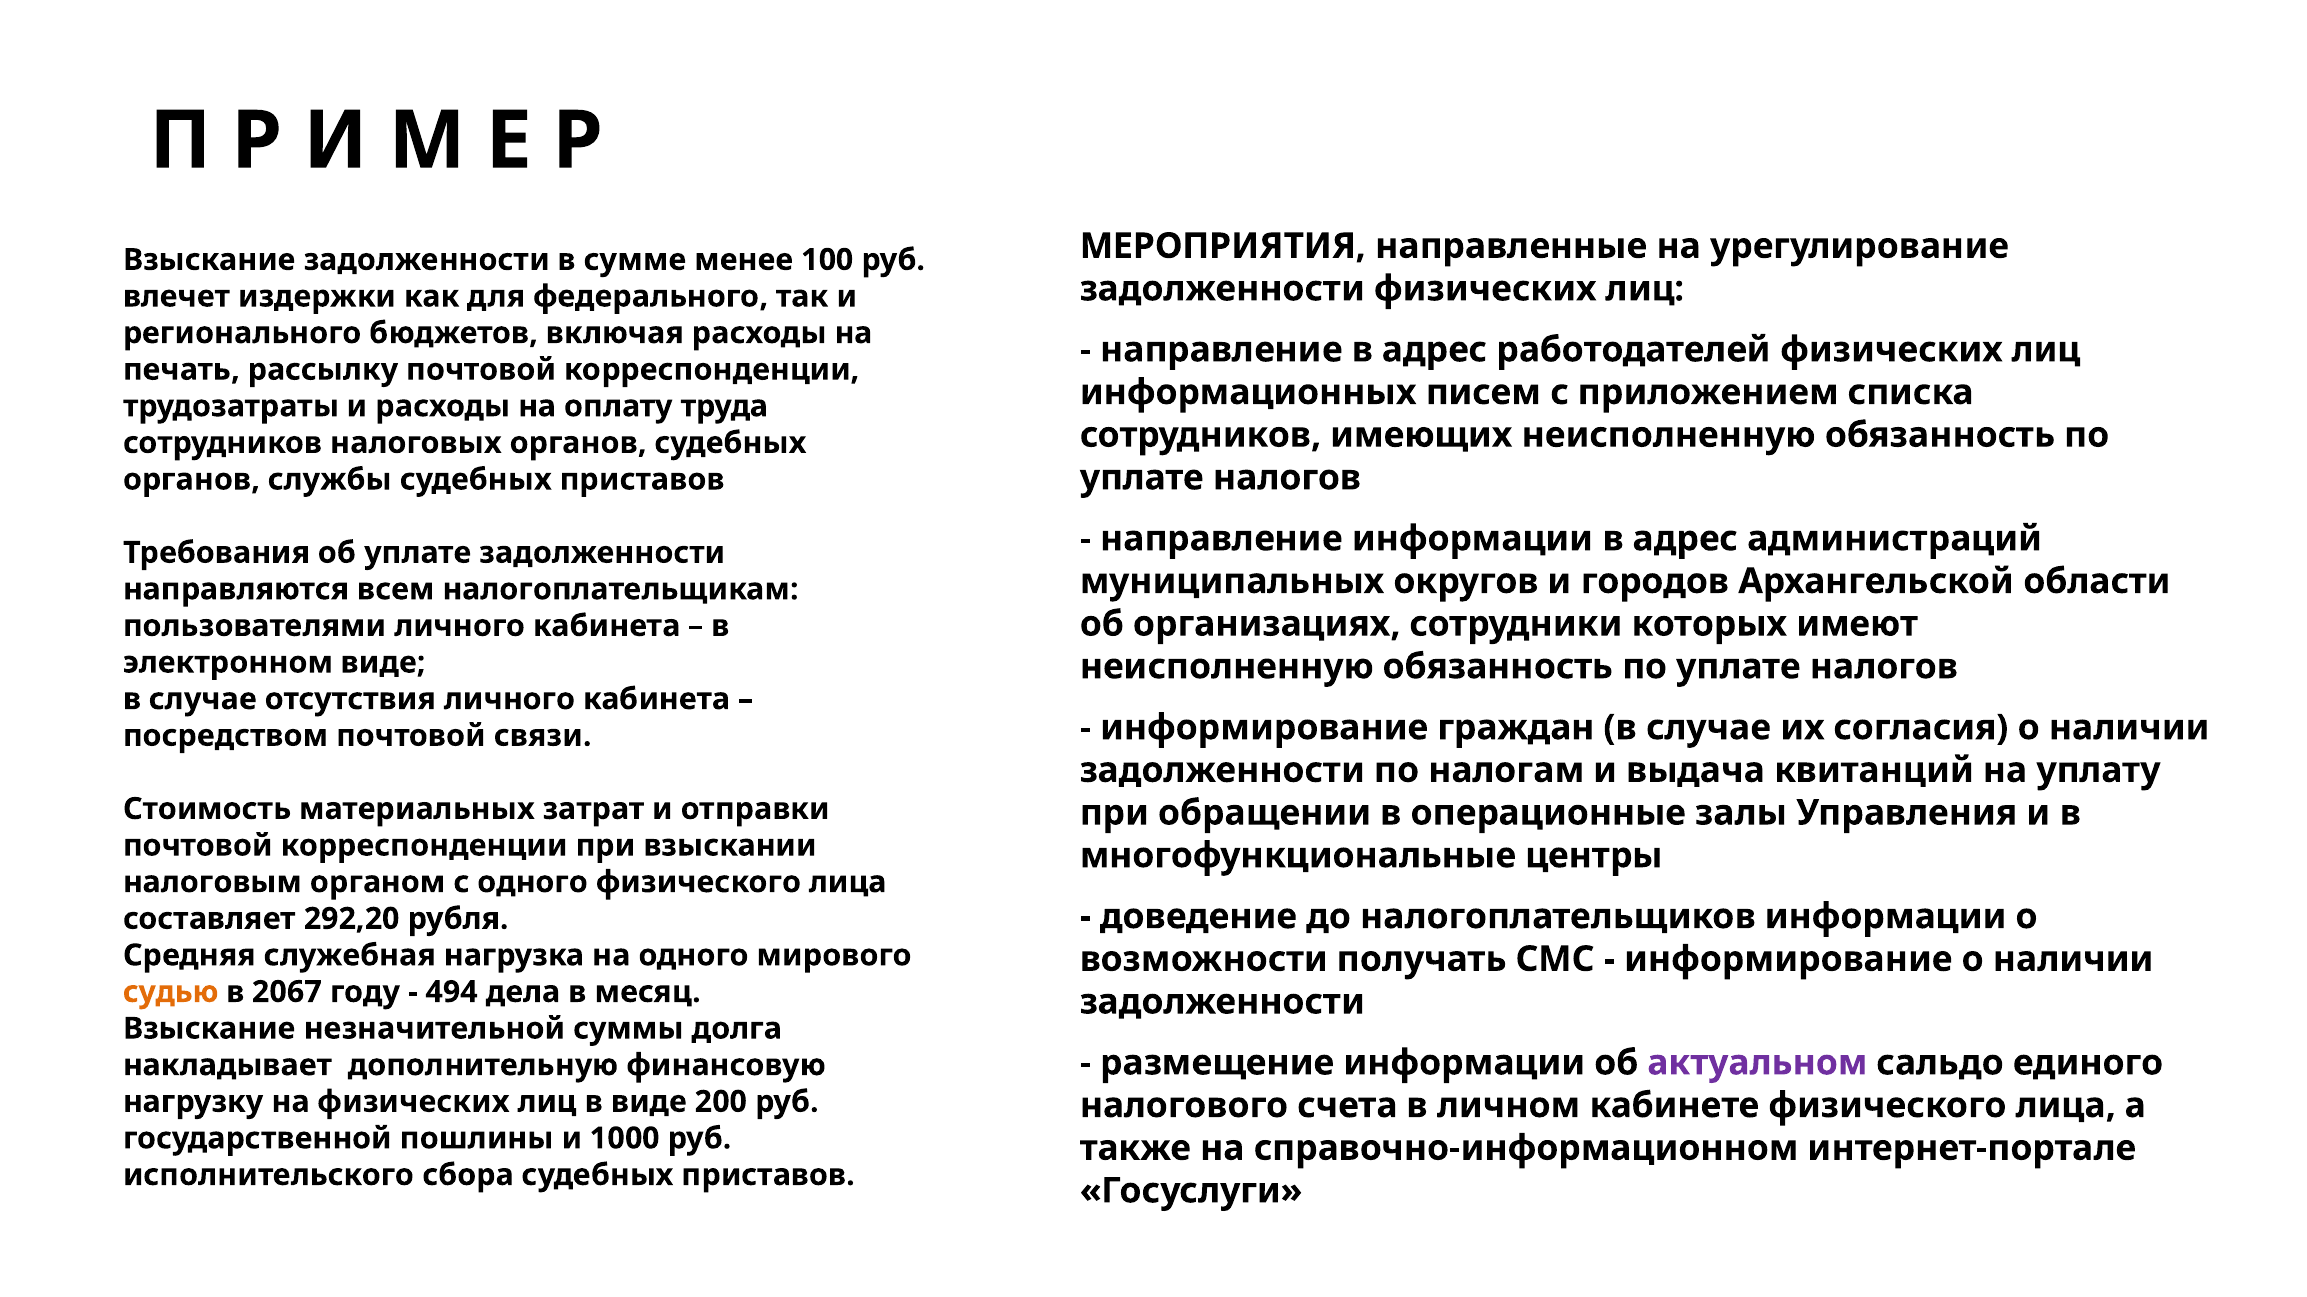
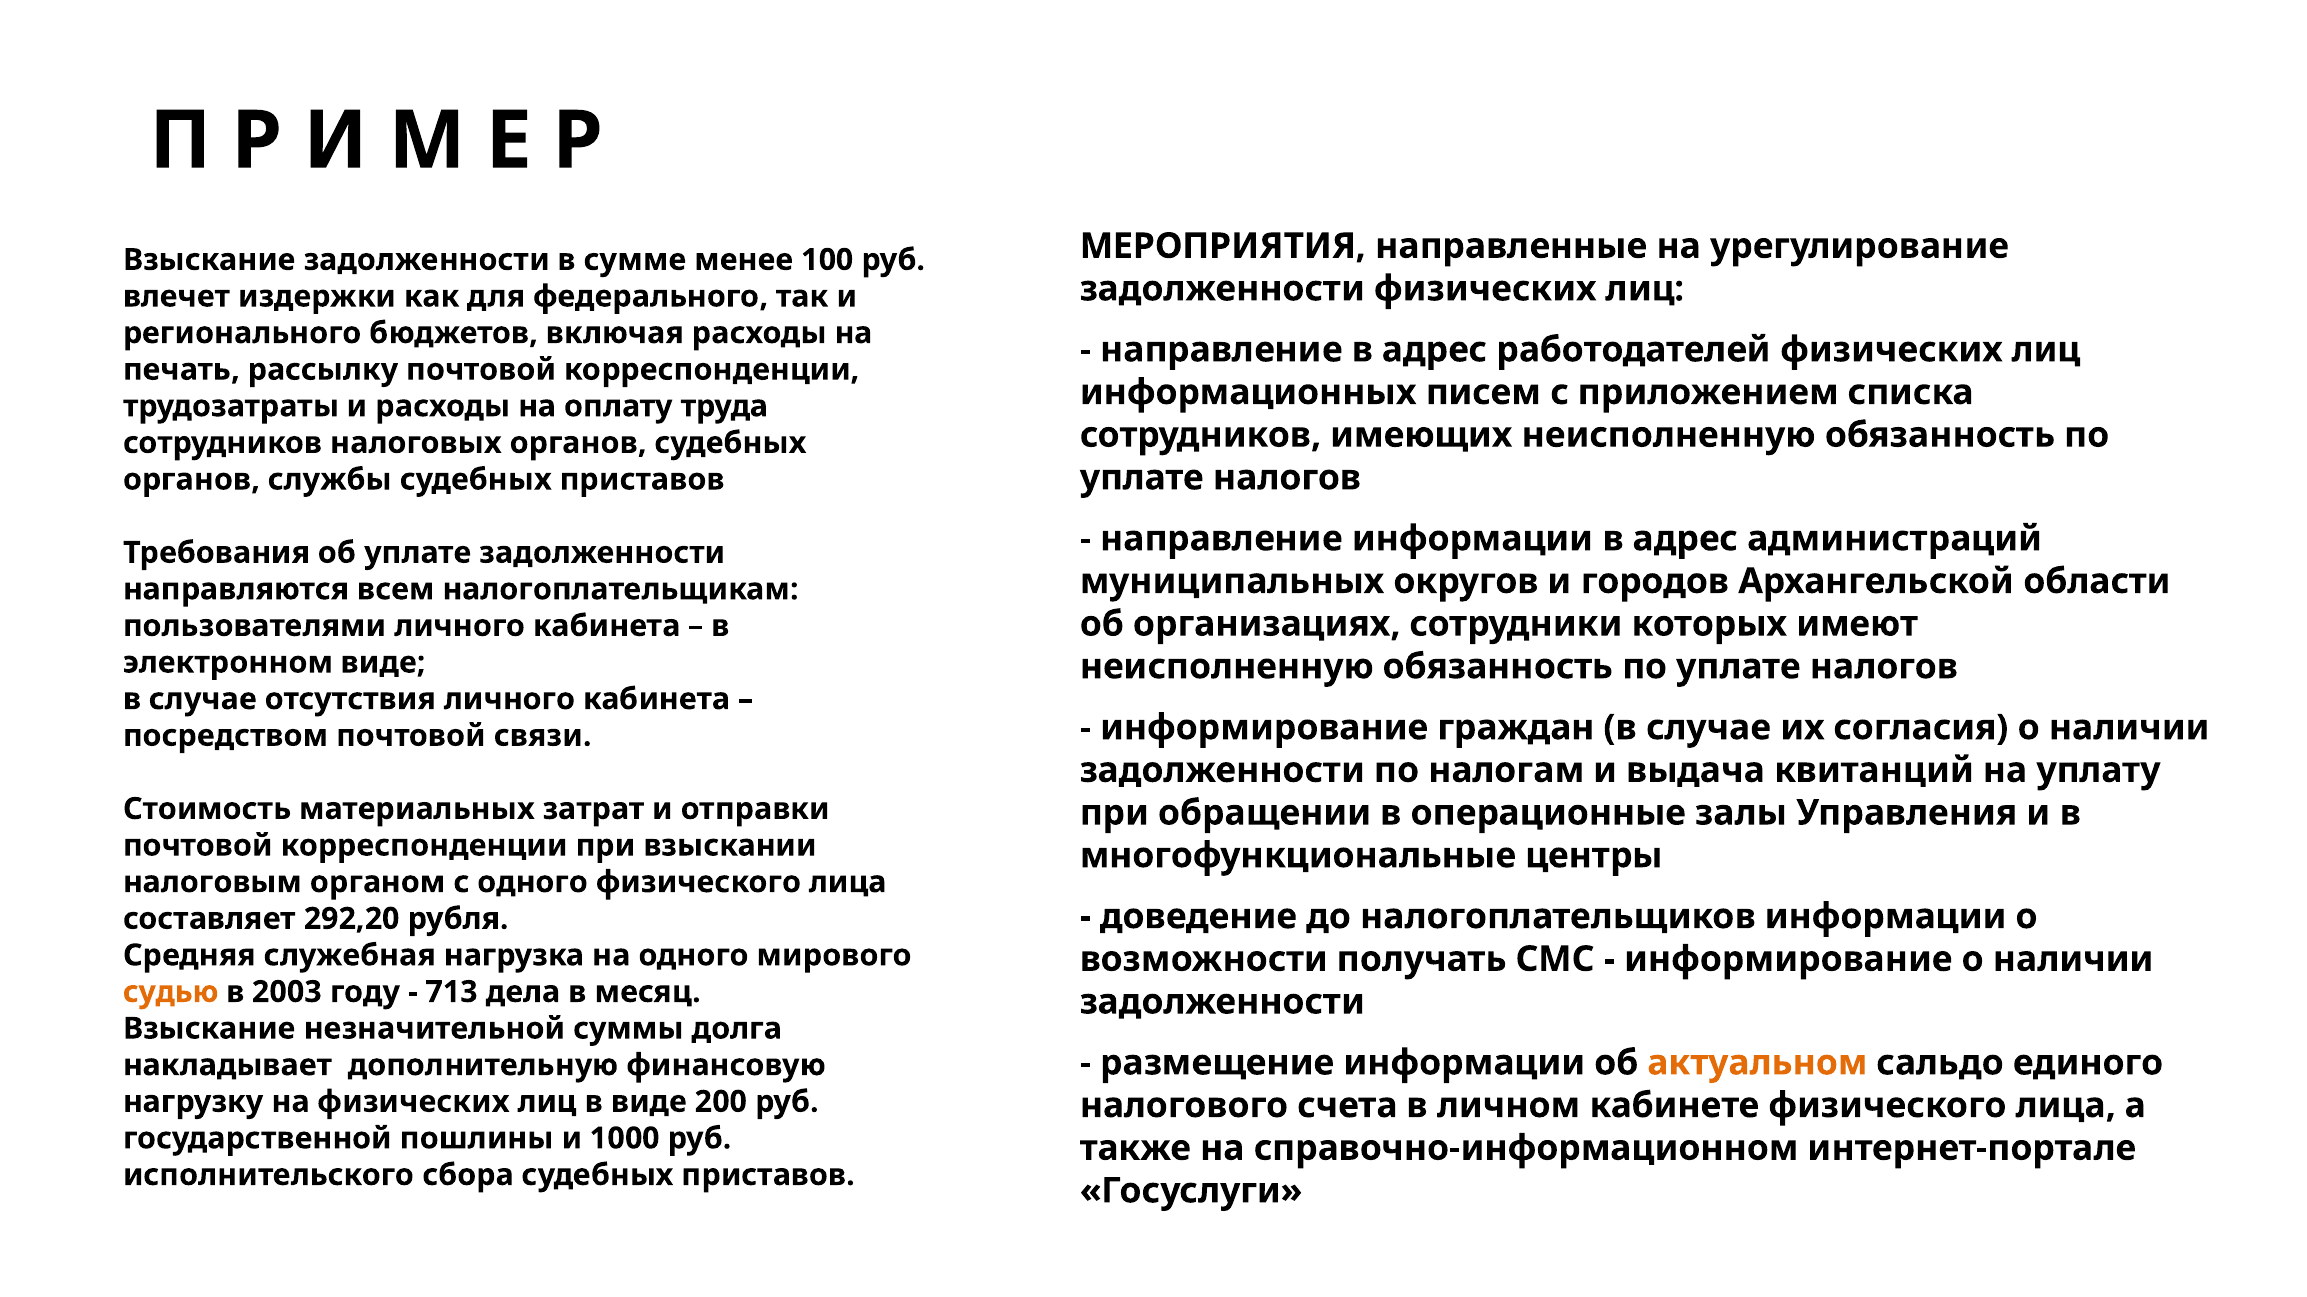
2067: 2067 -> 2003
494: 494 -> 713
актуальном colour: purple -> orange
